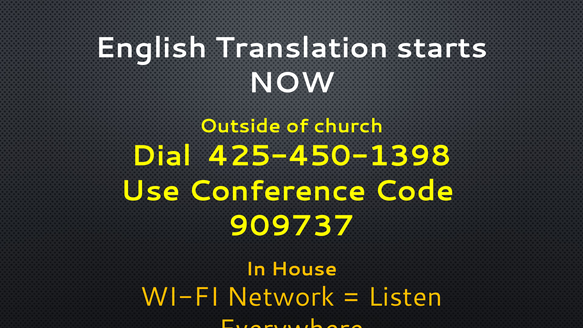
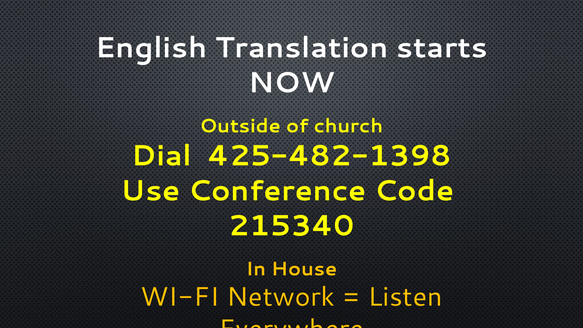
425-450-1398: 425-450-1398 -> 425-482-1398
909737: 909737 -> 215340
